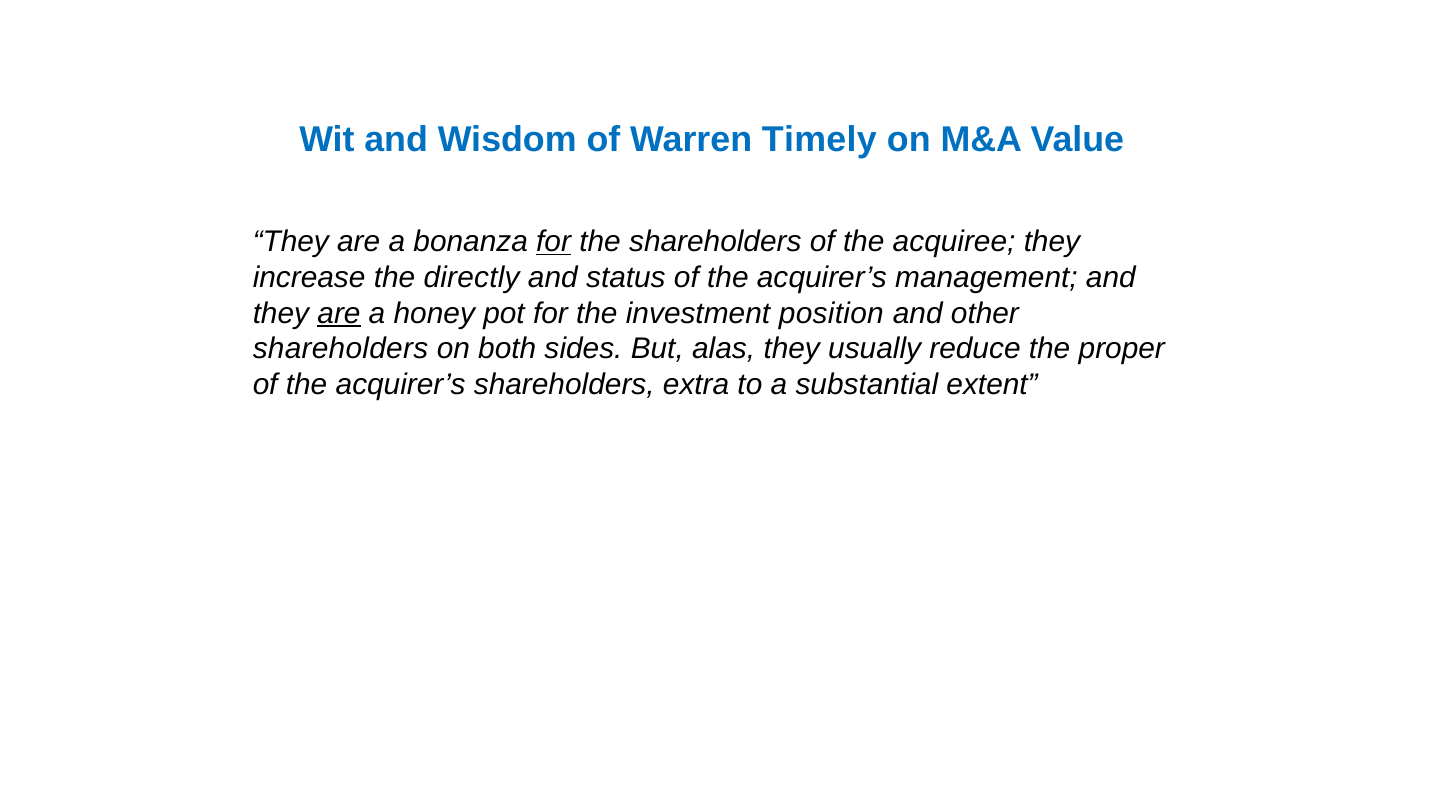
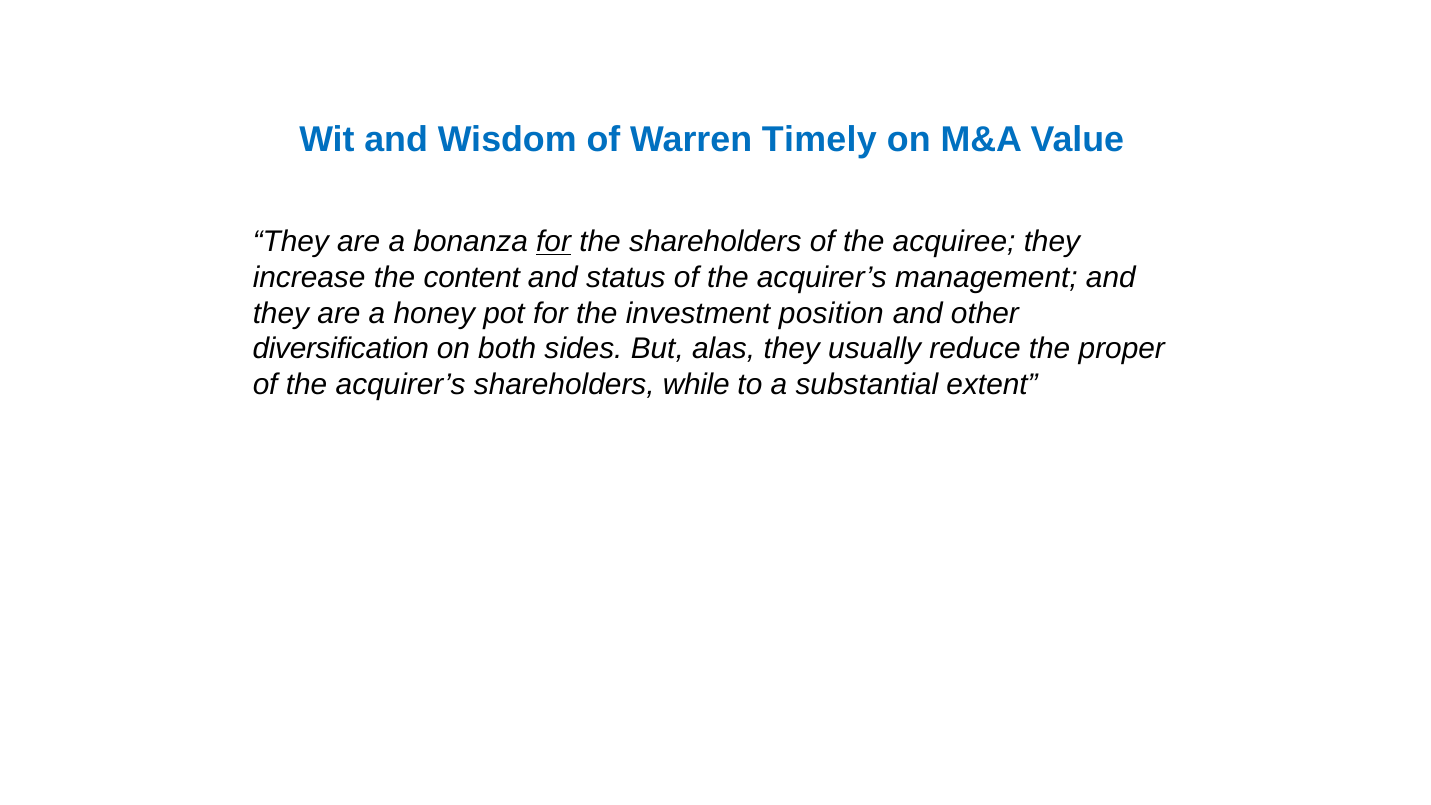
directly: directly -> content
are at (339, 313) underline: present -> none
shareholders at (340, 349): shareholders -> diversification
extra: extra -> while
